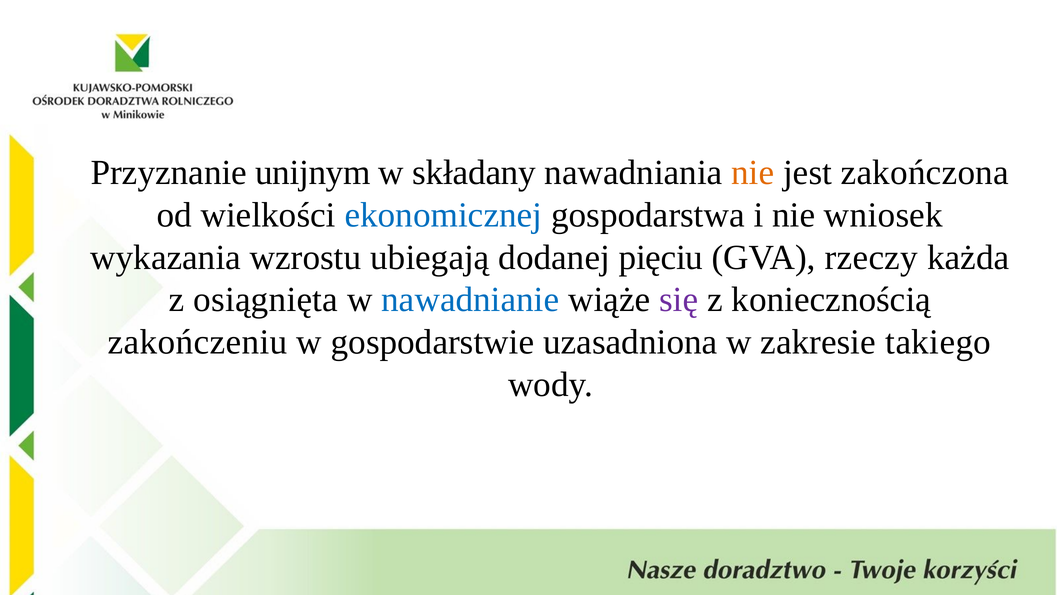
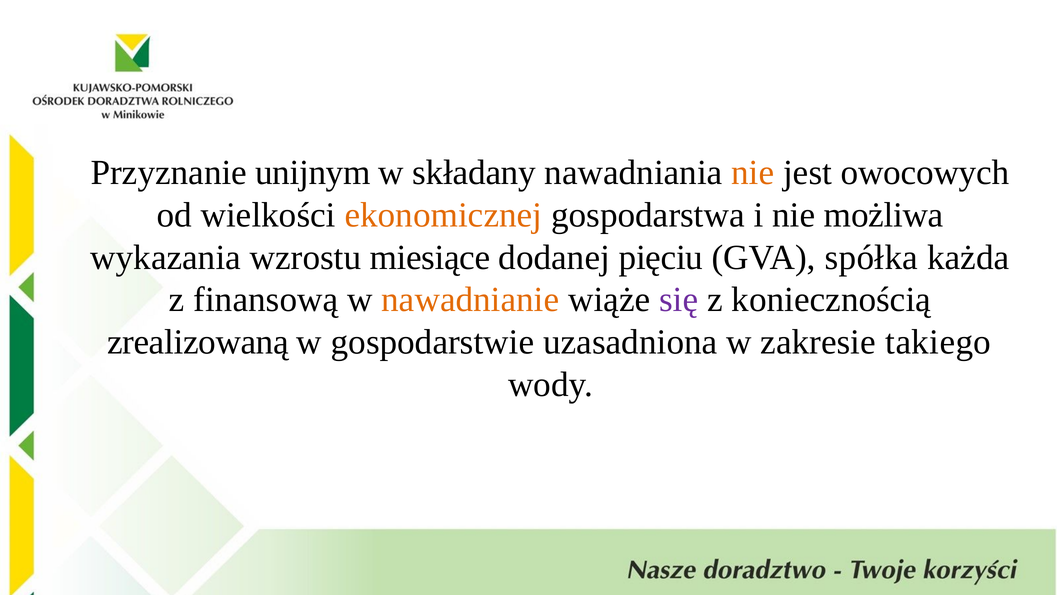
zakończona: zakończona -> owocowych
ekonomicznej colour: blue -> orange
wniosek: wniosek -> możliwa
ubiegają: ubiegają -> miesiące
rzeczy: rzeczy -> spółka
osiągnięta: osiągnięta -> finansową
nawadnianie colour: blue -> orange
zakończeniu: zakończeniu -> zrealizowaną
